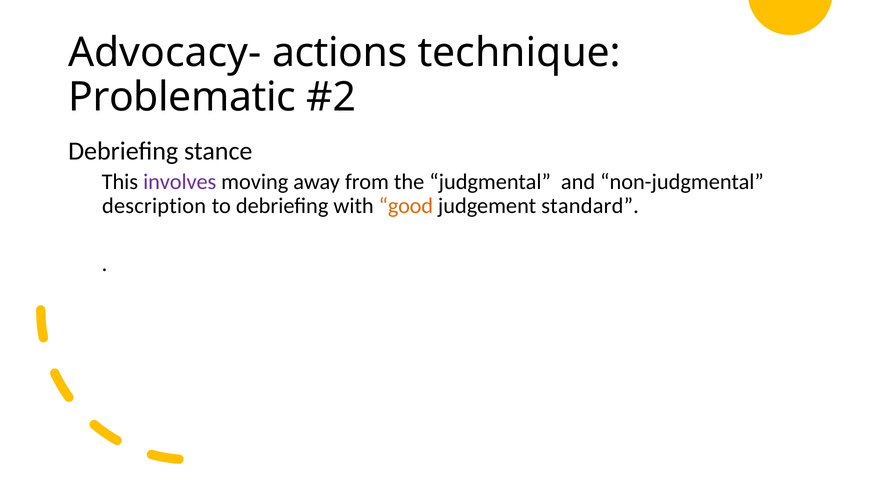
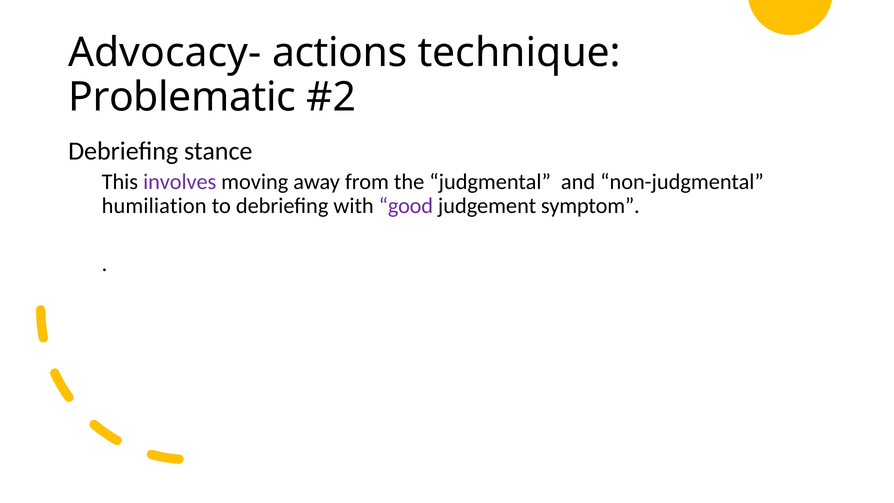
description: description -> humiliation
good colour: orange -> purple
standard: standard -> symptom
